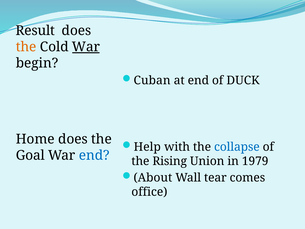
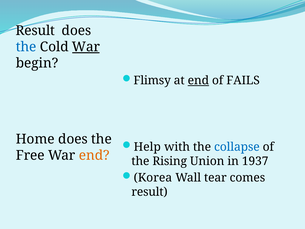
the at (26, 47) colour: orange -> blue
Cuban: Cuban -> Flimsy
end at (198, 80) underline: none -> present
DUCK: DUCK -> FAILS
Goal: Goal -> Free
end at (94, 155) colour: blue -> orange
1979: 1979 -> 1937
About: About -> Korea
office at (149, 192): office -> result
